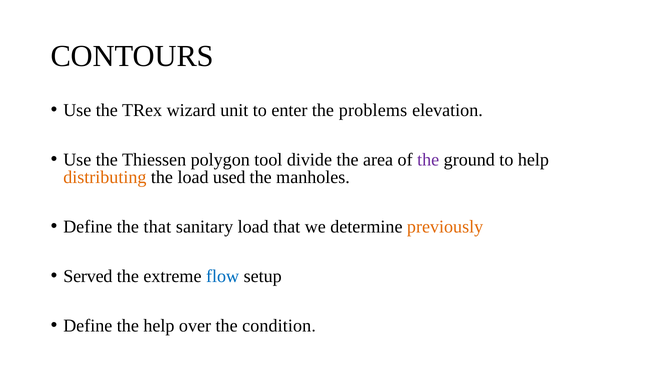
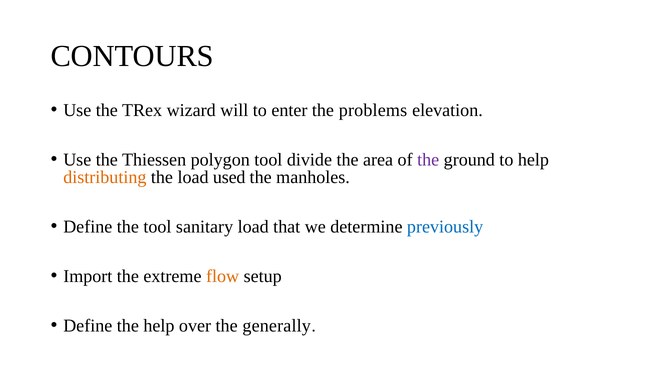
unit: unit -> will
the that: that -> tool
previously colour: orange -> blue
Served: Served -> Import
flow colour: blue -> orange
condition: condition -> generally
